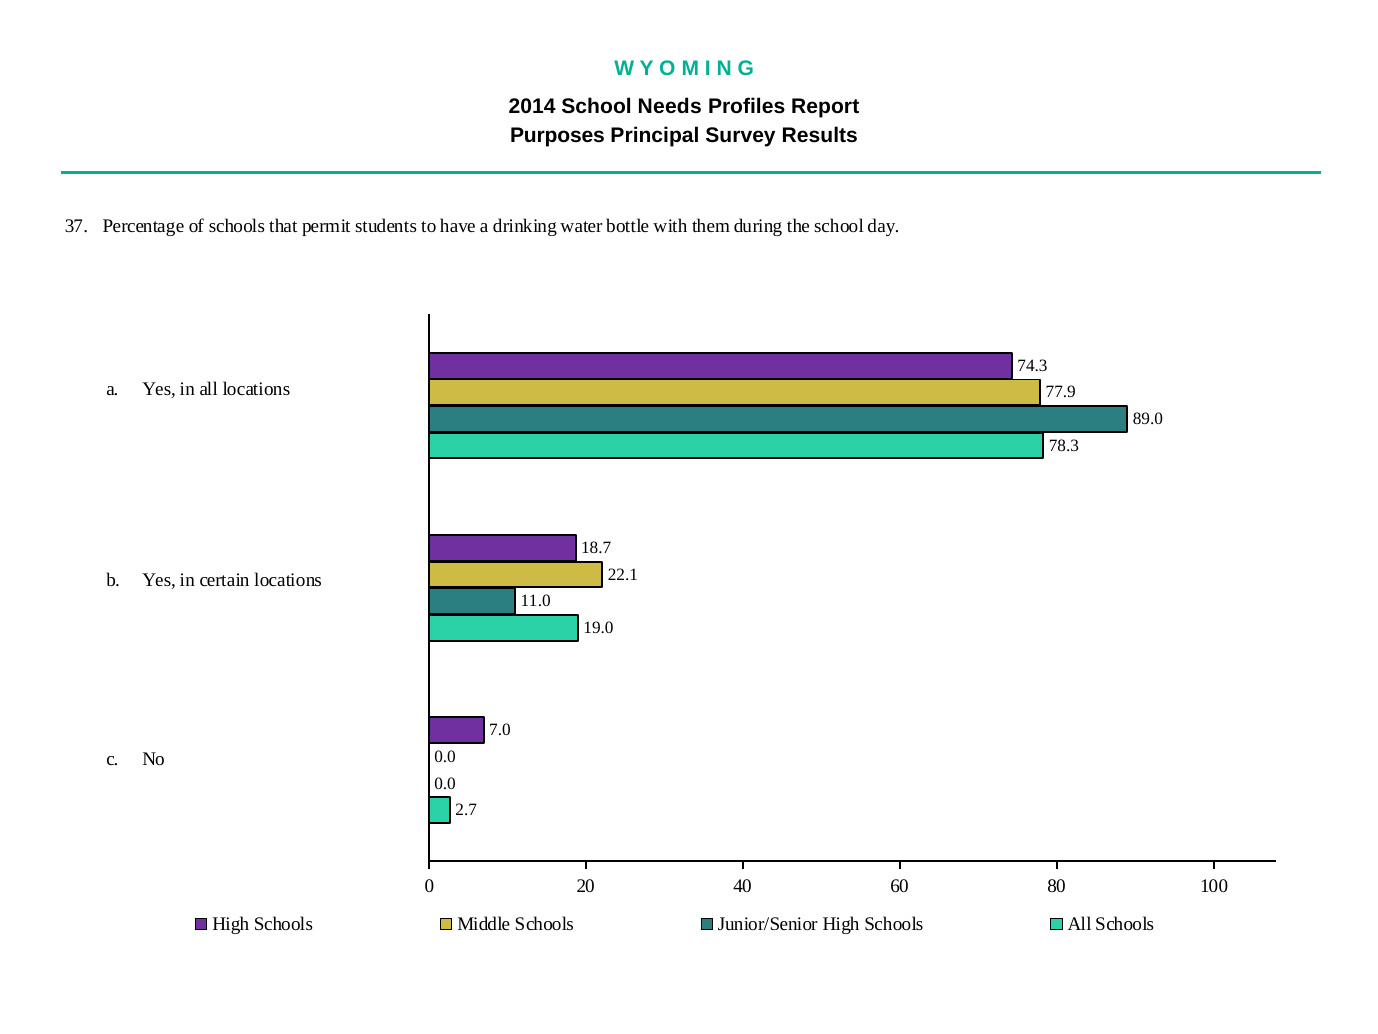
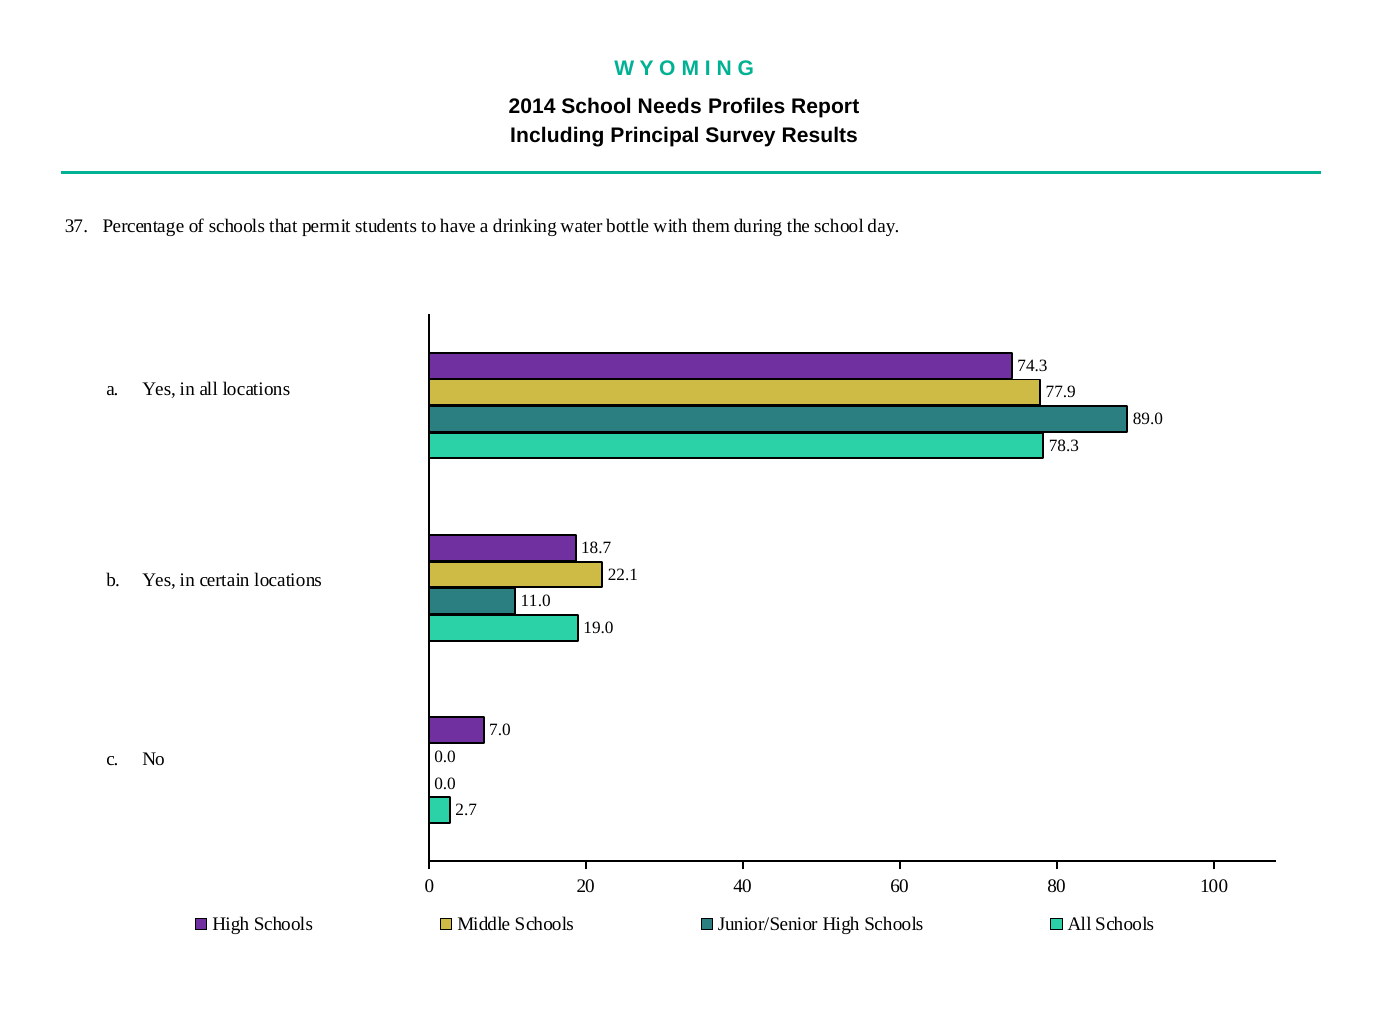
Purposes: Purposes -> Including
